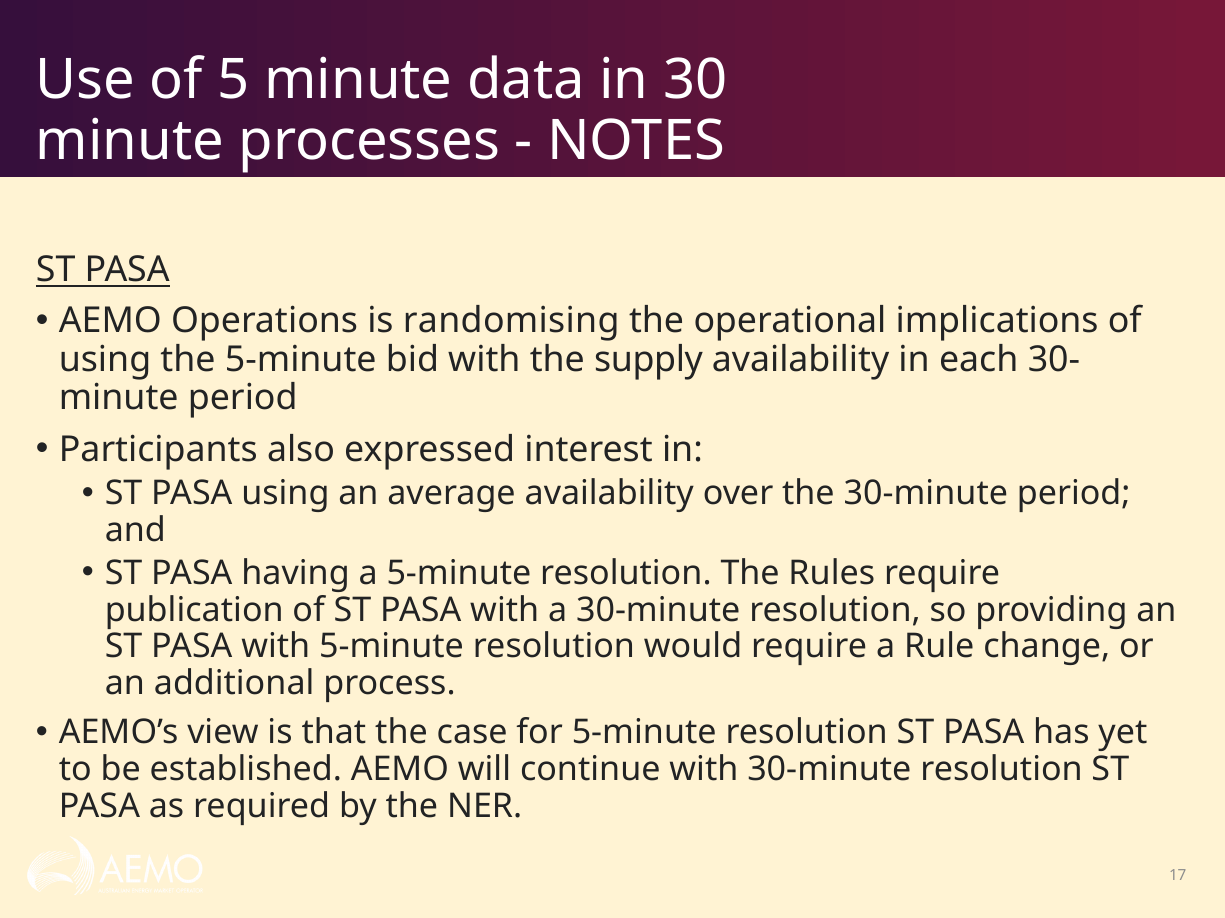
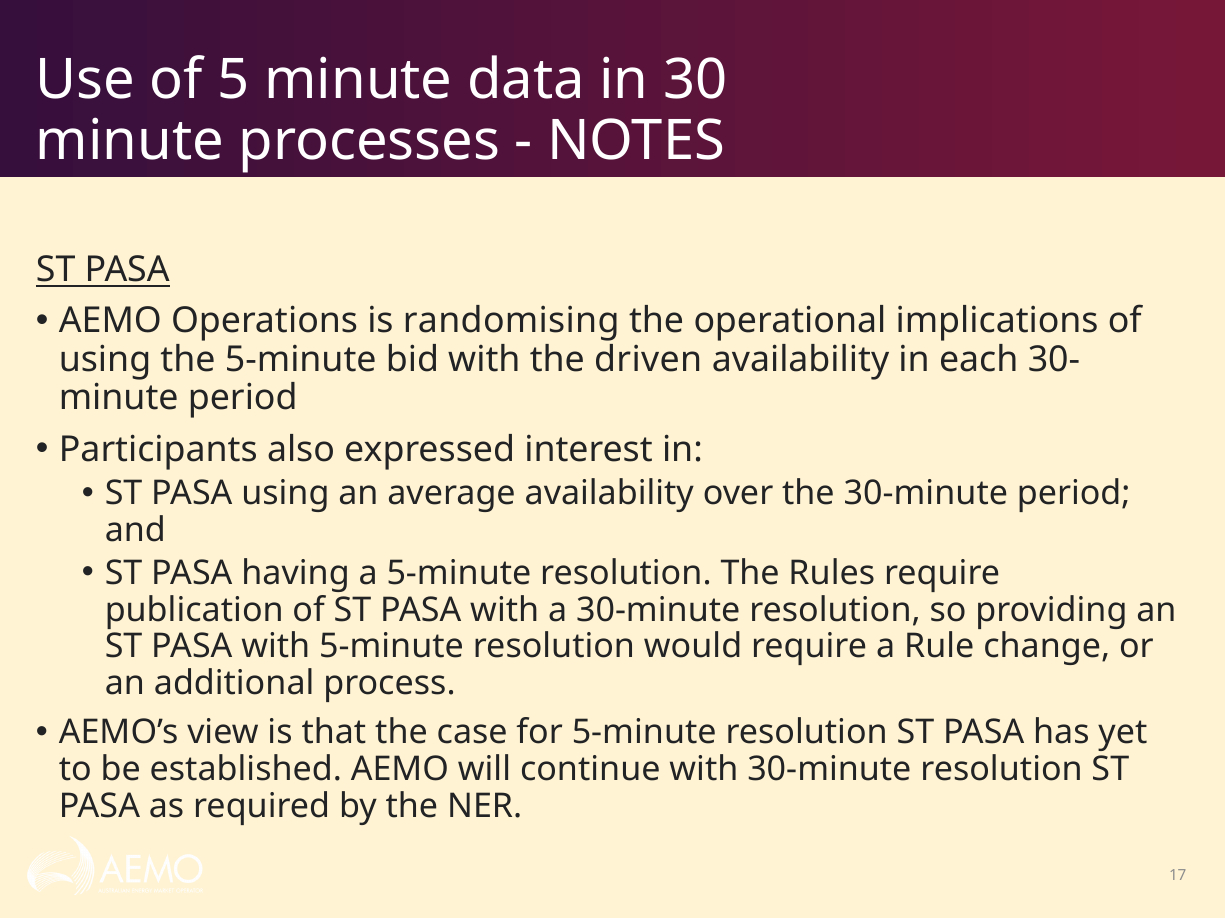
supply: supply -> driven
